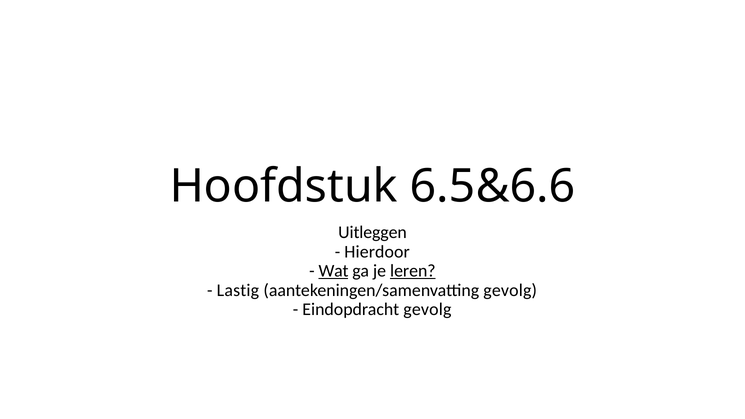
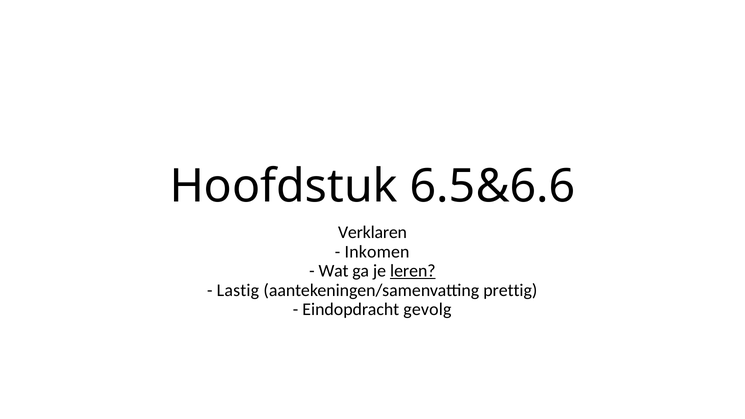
Uitleggen: Uitleggen -> Verklaren
Hierdoor: Hierdoor -> Inkomen
Wat underline: present -> none
aantekeningen/samenvatting gevolg: gevolg -> prettig
